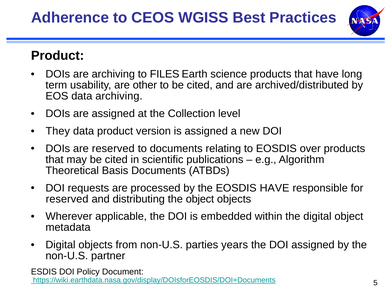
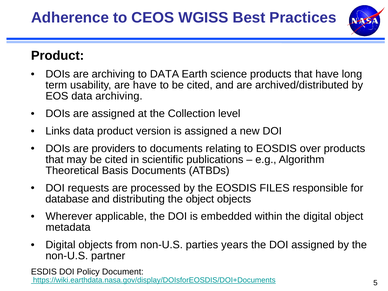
to FILES: FILES -> DATA
are other: other -> have
They: They -> Links
are reserved: reserved -> providers
EOSDIS HAVE: HAVE -> FILES
reserved at (67, 199): reserved -> database
